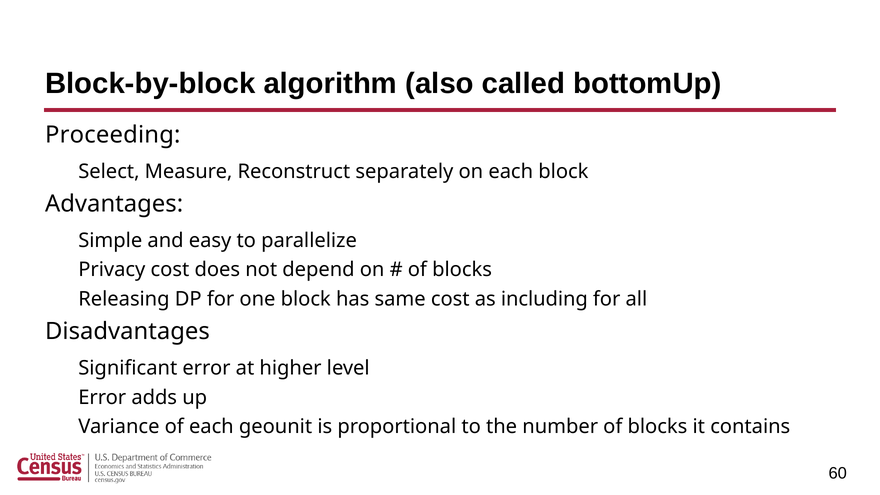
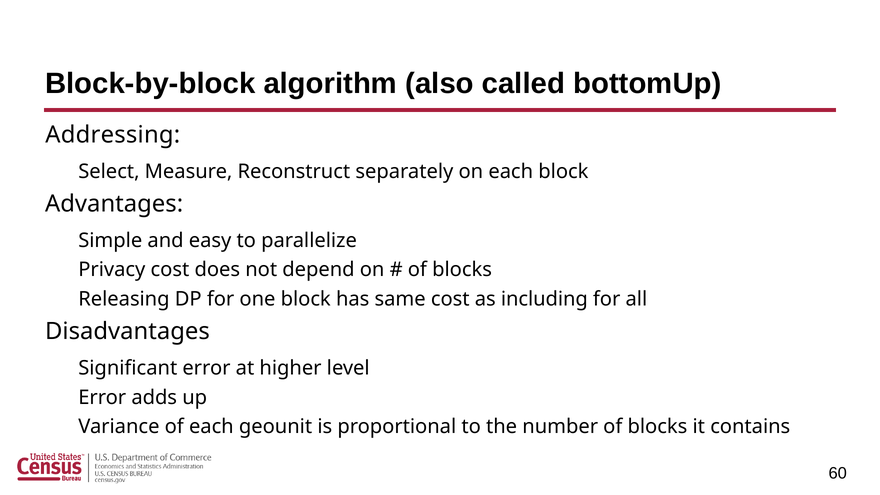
Proceeding: Proceeding -> Addressing
